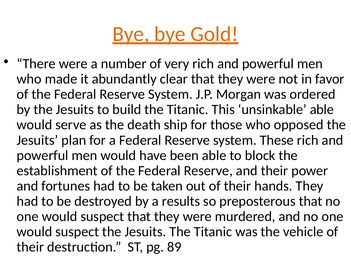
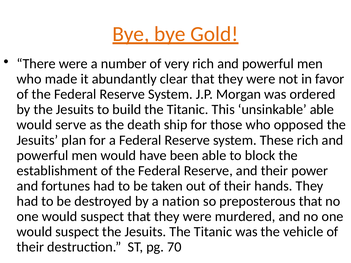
results: results -> nation
89: 89 -> 70
